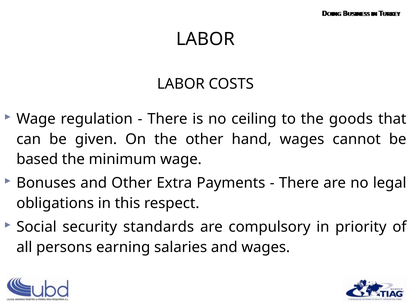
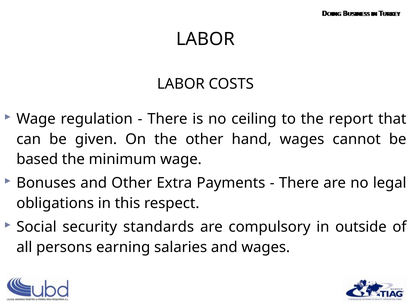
goods: goods -> report
priority: priority -> outside
